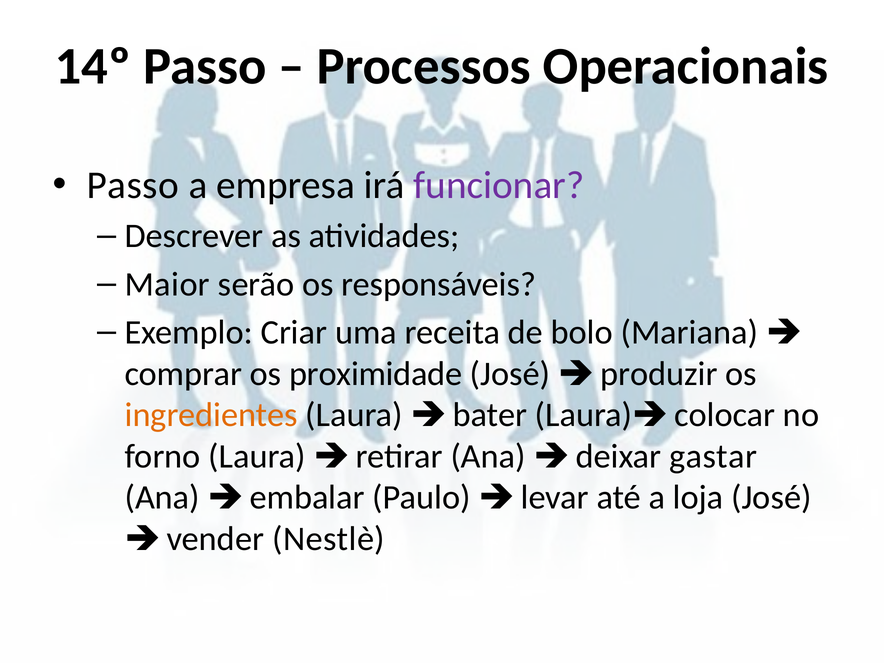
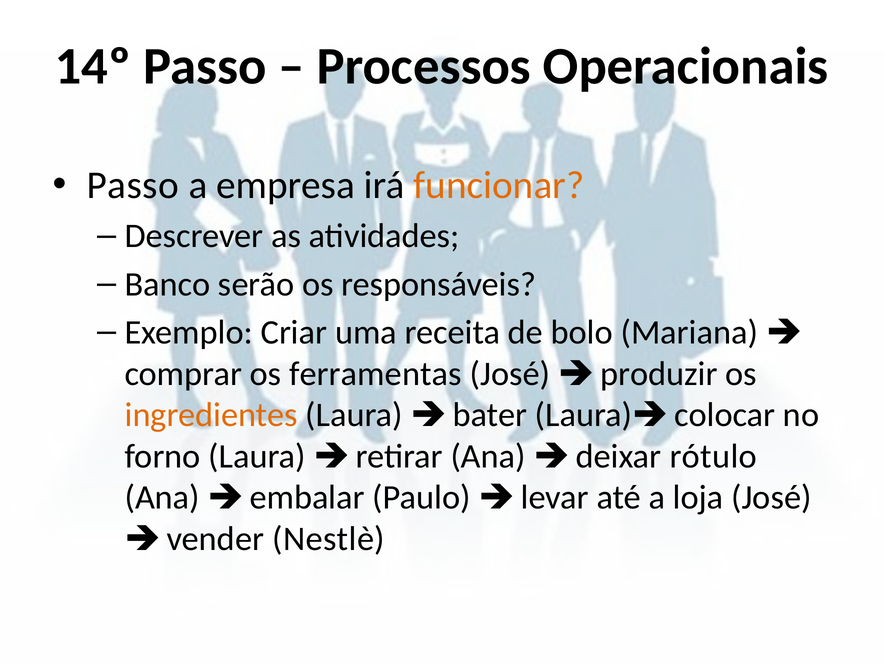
funcionar colour: purple -> orange
Maior: Maior -> Banco
proximidade: proximidade -> ferramentas
gastar: gastar -> rótulo
